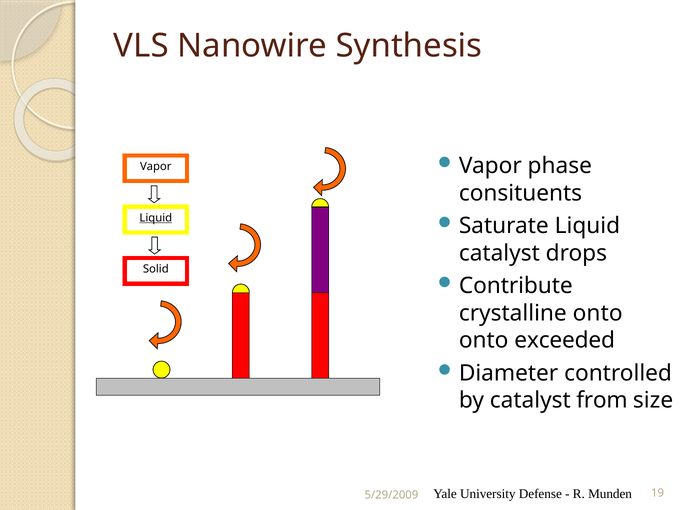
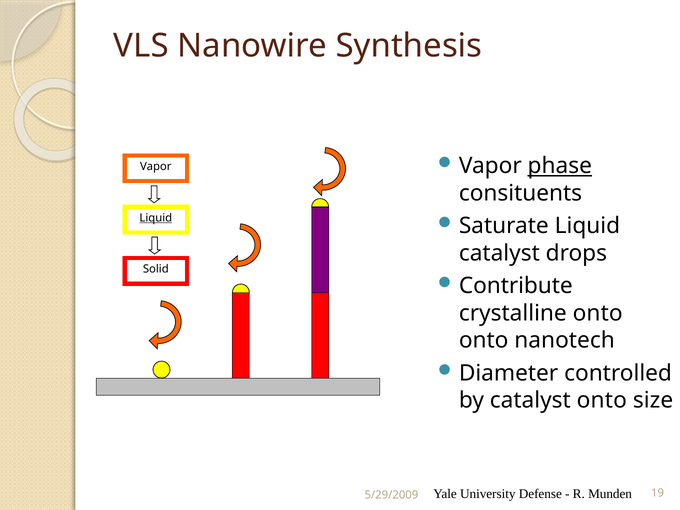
phase underline: none -> present
exceeded: exceeded -> nanotech
catalyst from: from -> onto
